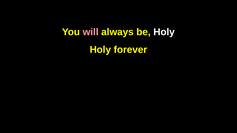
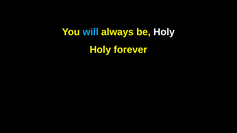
will colour: pink -> light blue
